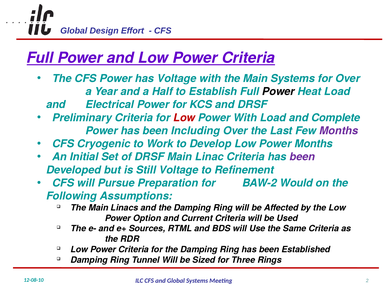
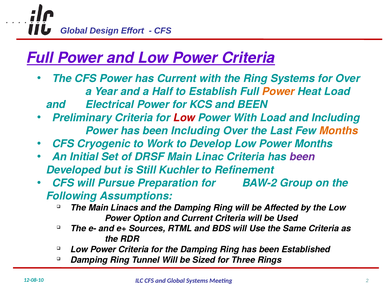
has Voltage: Voltage -> Current
with the Main: Main -> Ring
Power at (278, 92) colour: black -> orange
and DRSF: DRSF -> BEEN
and Complete: Complete -> Including
Months at (339, 131) colour: purple -> orange
Still Voltage: Voltage -> Kuchler
Would: Would -> Group
